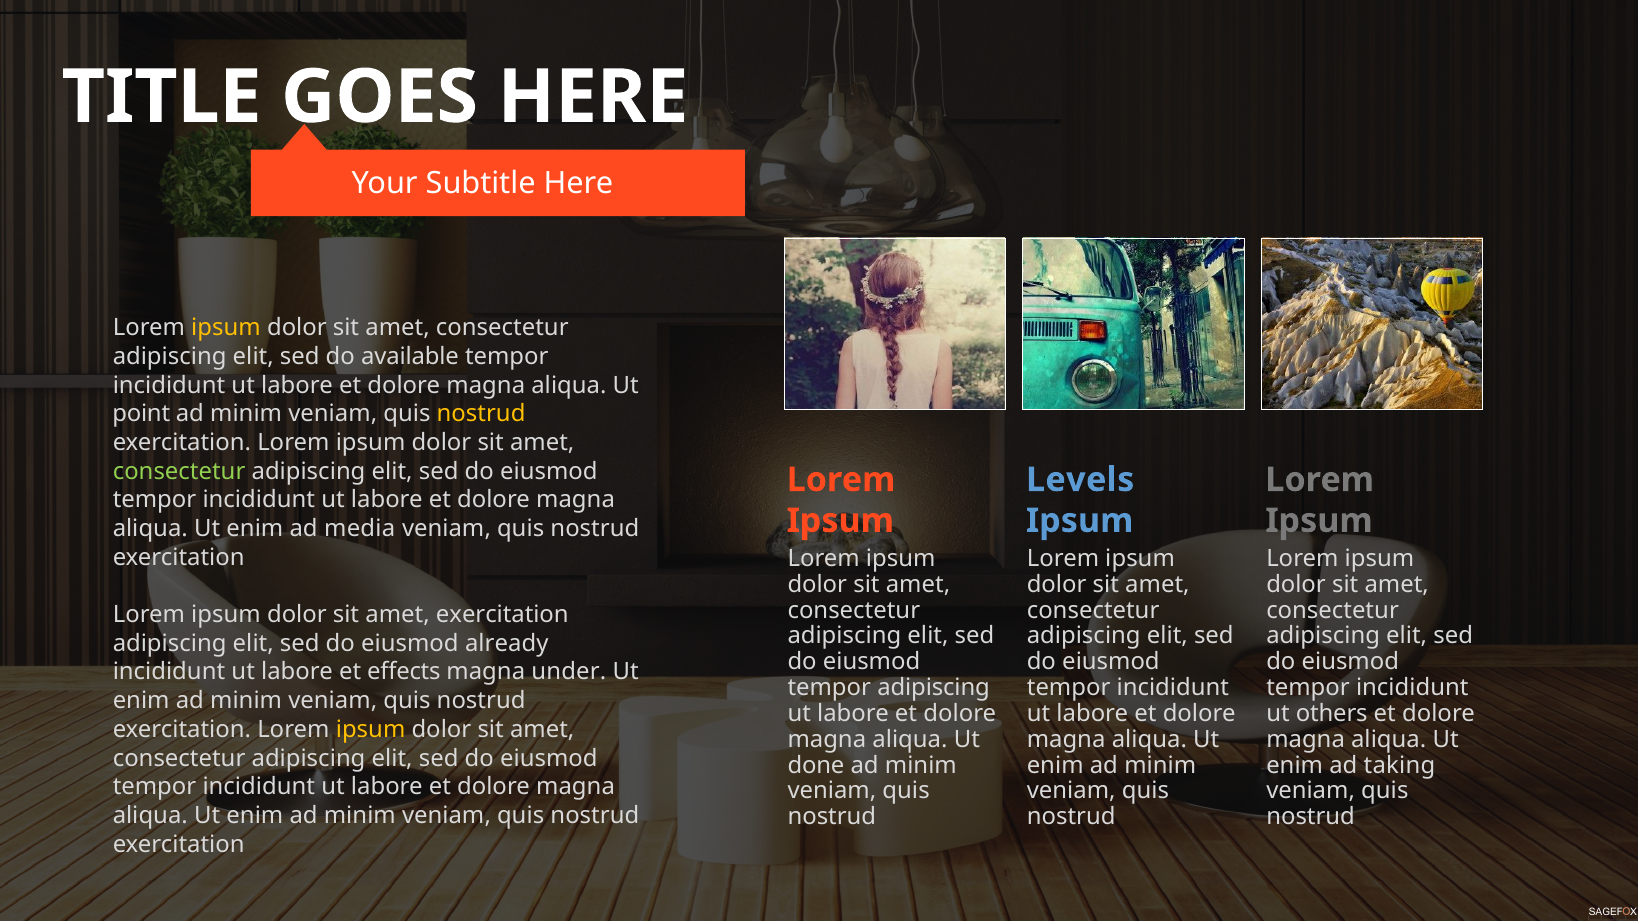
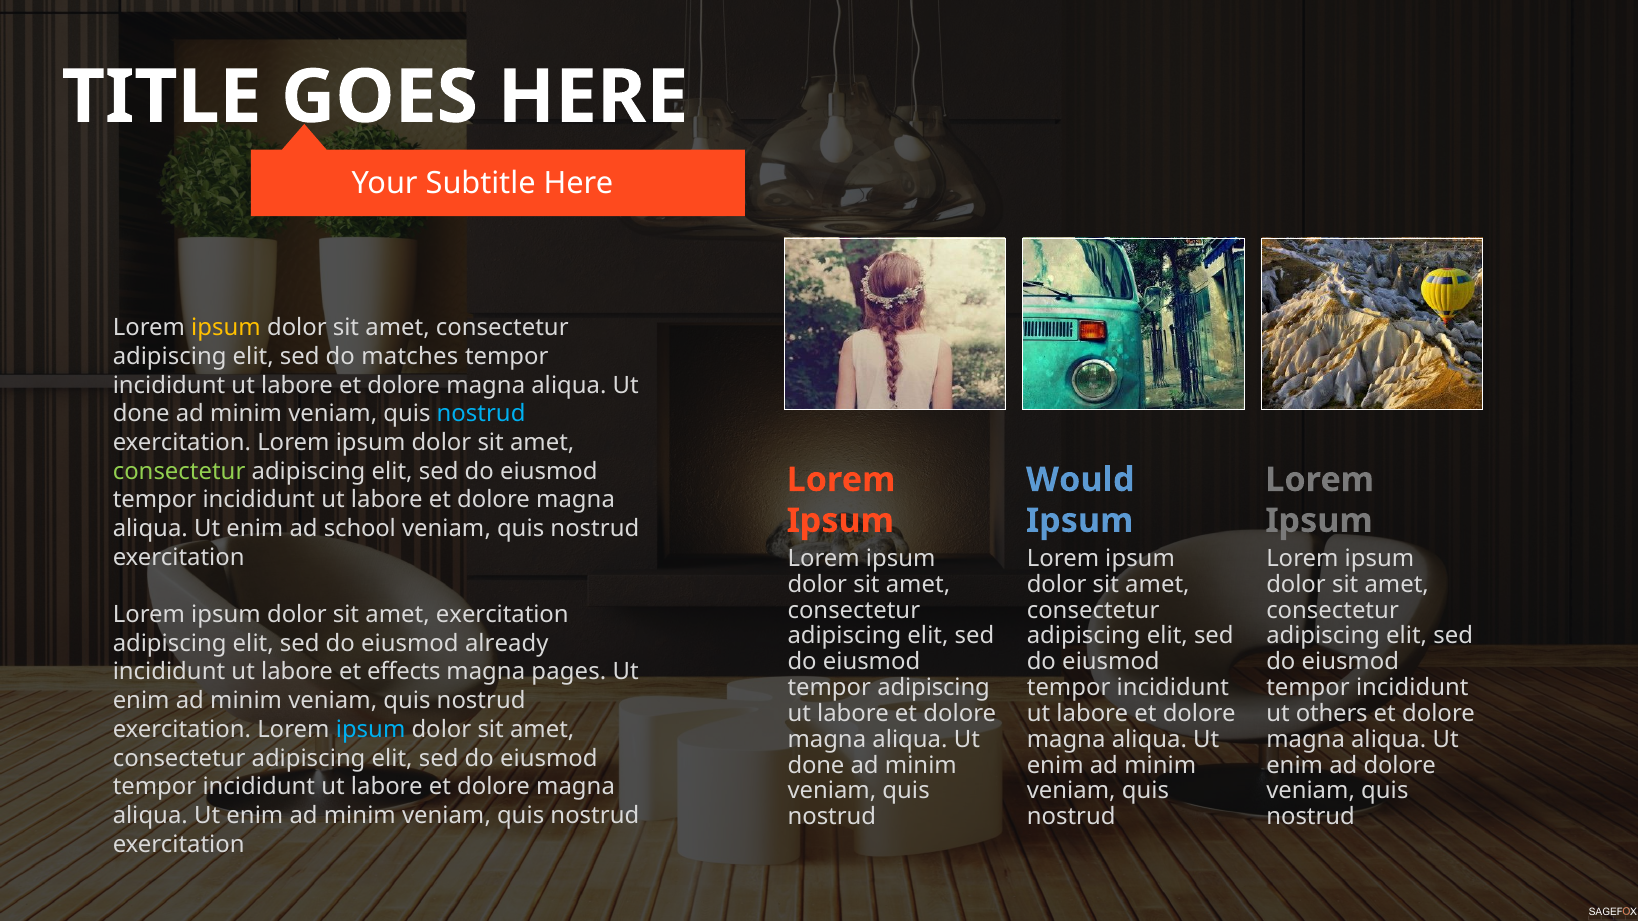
available: available -> matches
point at (141, 414): point -> done
nostrud at (481, 414) colour: yellow -> light blue
Levels: Levels -> Would
media: media -> school
under: under -> pages
ipsum at (371, 730) colour: yellow -> light blue
ad taking: taking -> dolore
